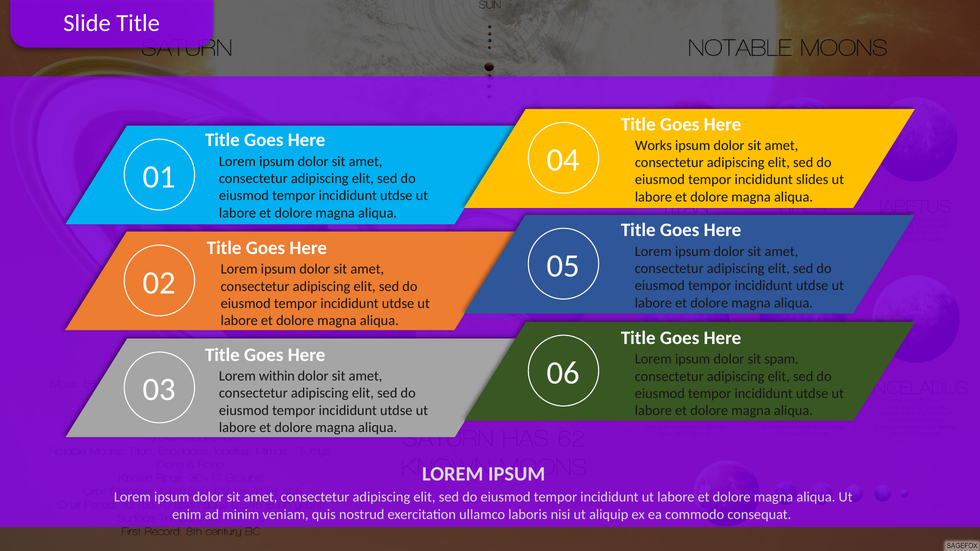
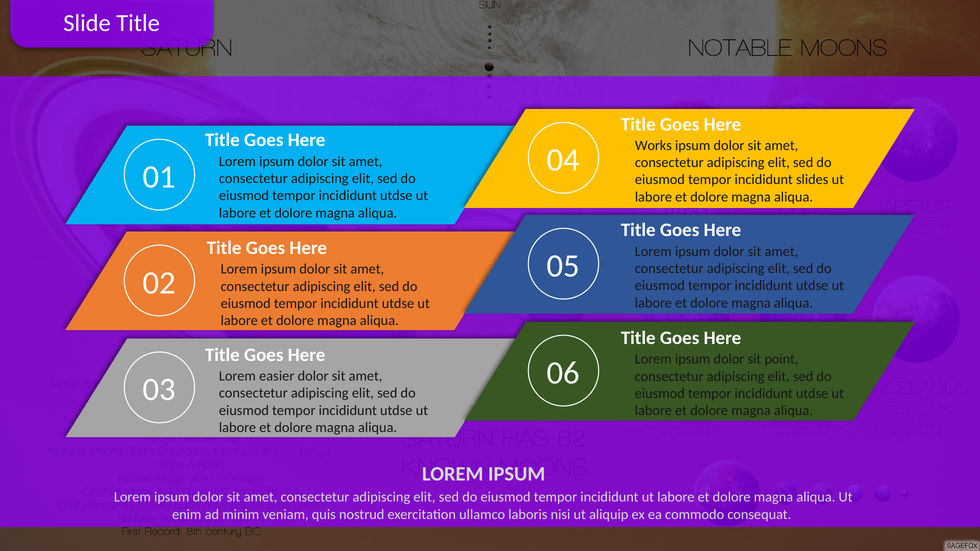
spam: spam -> point
within: within -> easier
